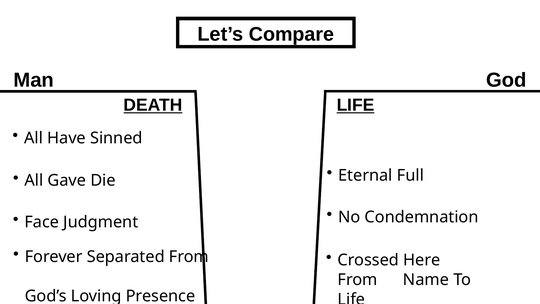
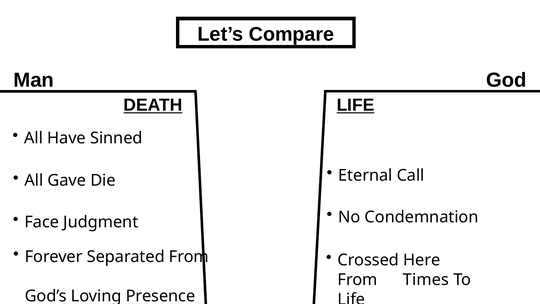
Full: Full -> Call
Name: Name -> Times
